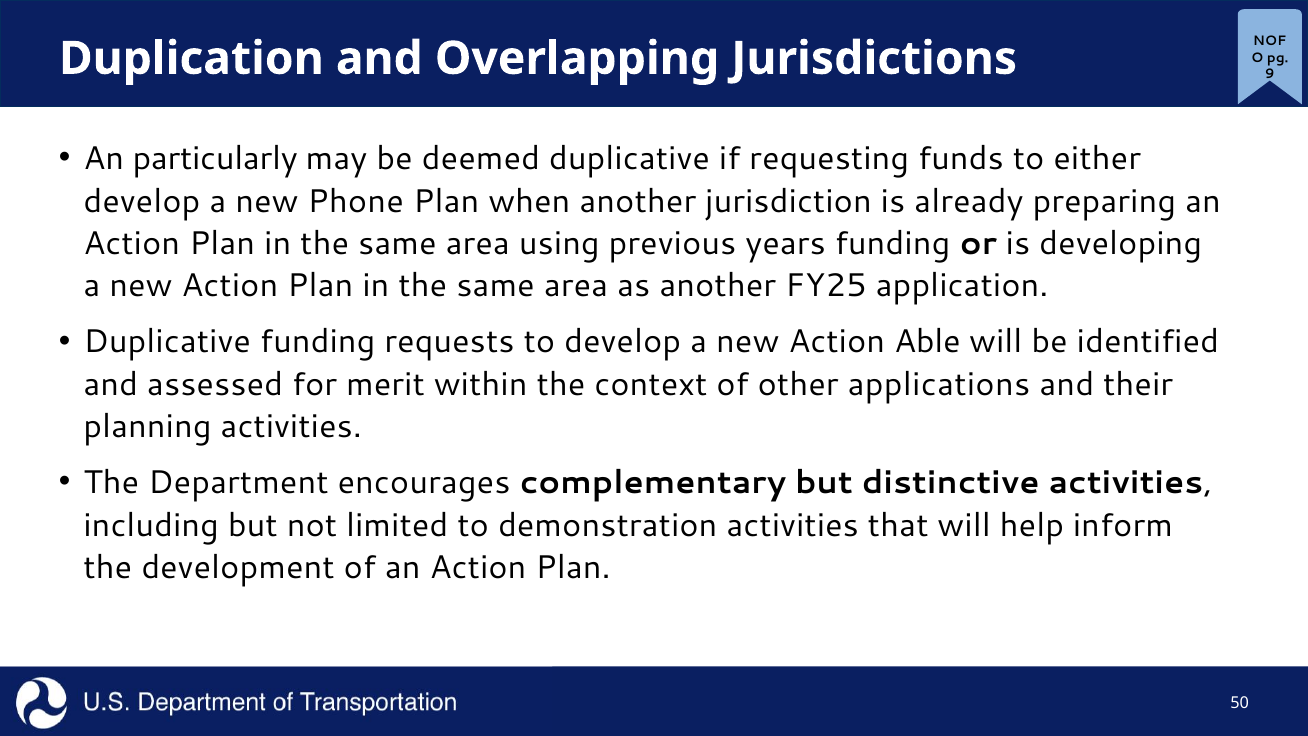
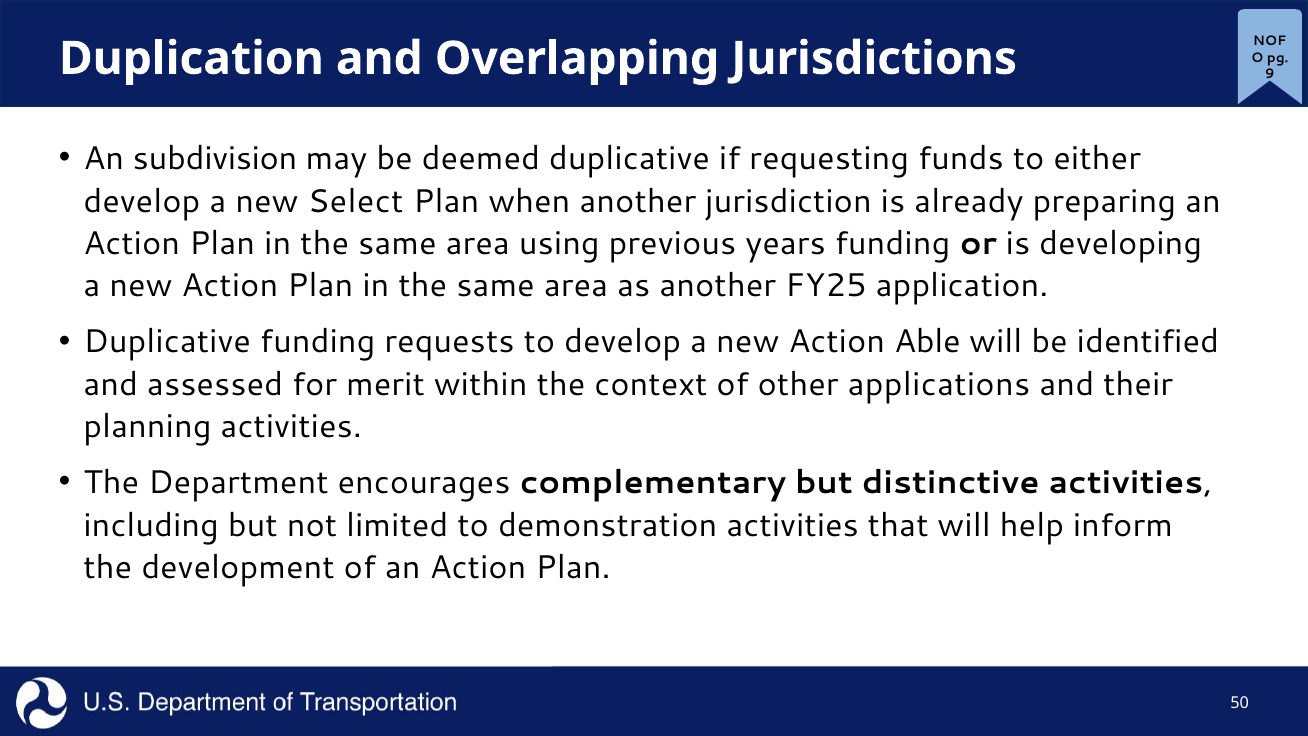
particularly: particularly -> subdivision
Phone: Phone -> Select
